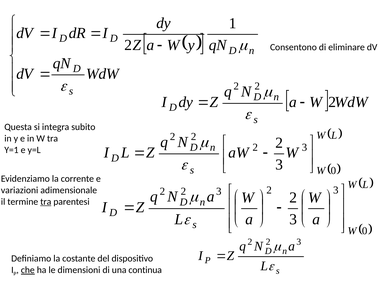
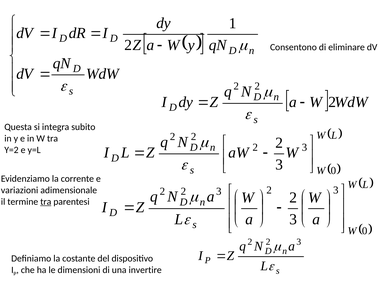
Y=1: Y=1 -> Y=2
che underline: present -> none
continua: continua -> invertire
